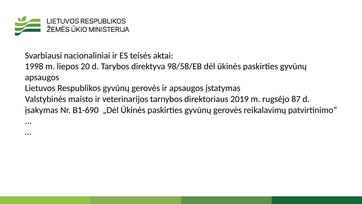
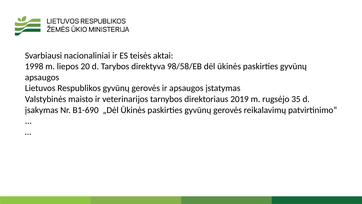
87: 87 -> 35
